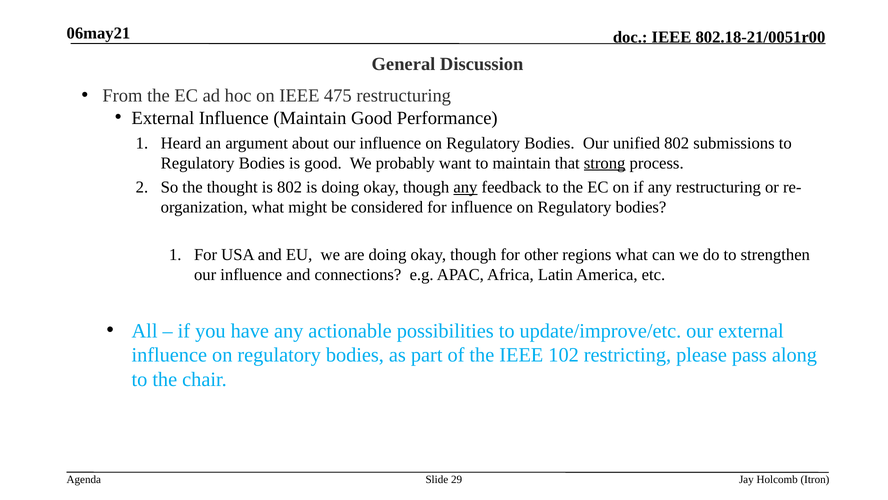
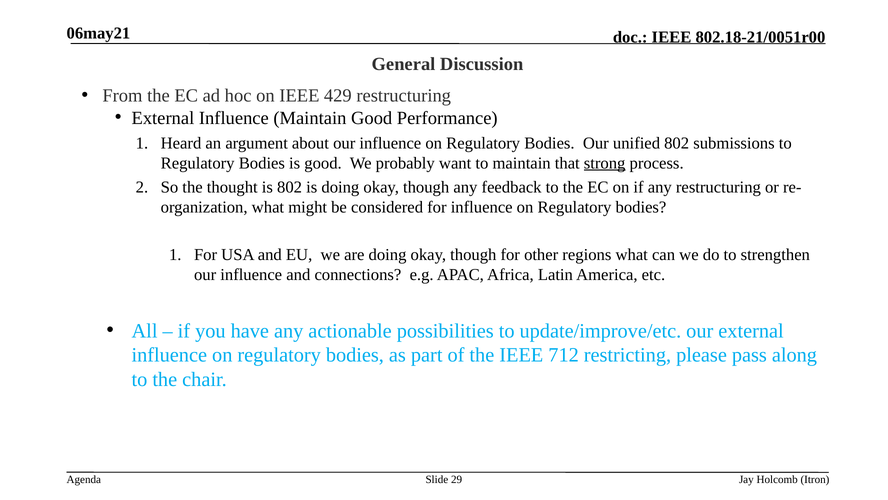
475: 475 -> 429
any at (465, 187) underline: present -> none
102: 102 -> 712
